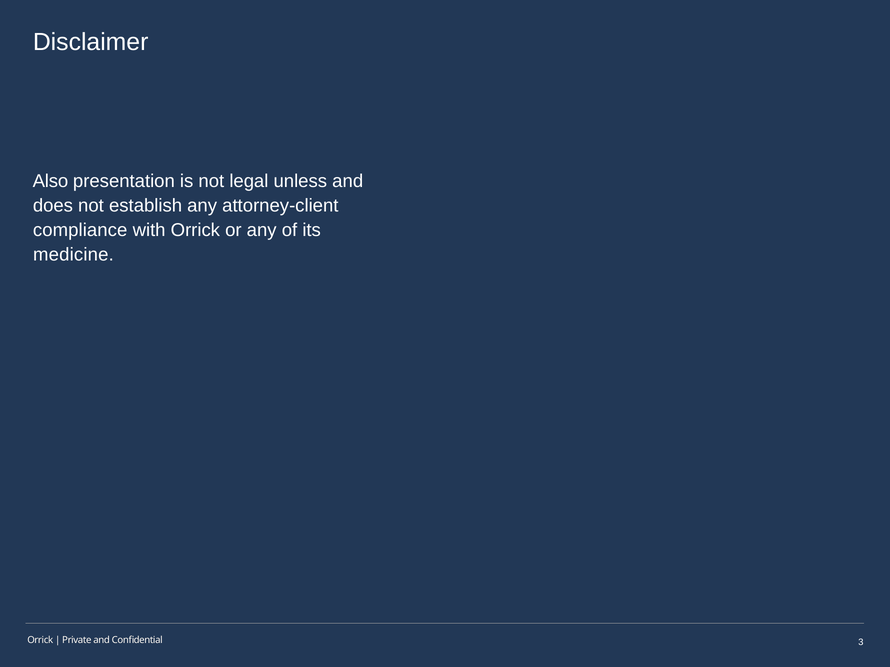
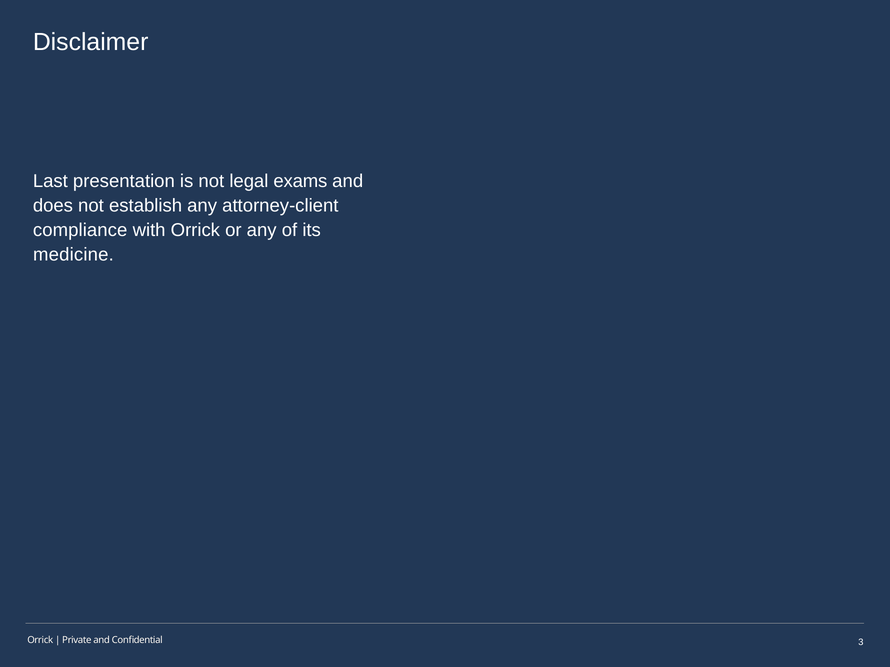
Also: Also -> Last
unless: unless -> exams
